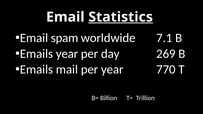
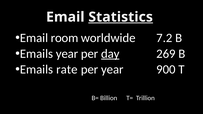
spam: spam -> room
7.1: 7.1 -> 7.2
day underline: none -> present
mail: mail -> rate
770: 770 -> 900
